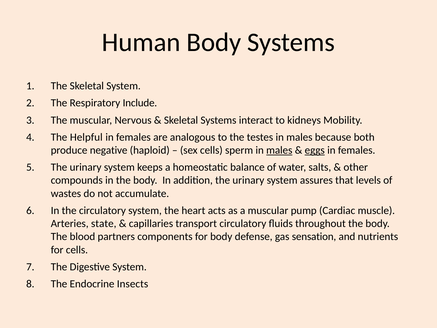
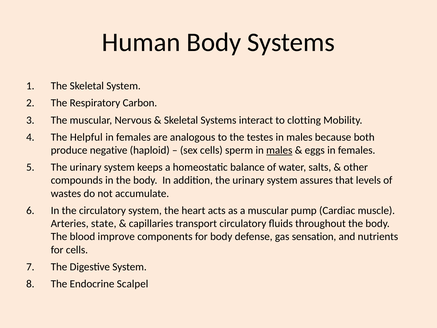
Include: Include -> Carbon
kidneys: kidneys -> clotting
eggs underline: present -> none
partners: partners -> improve
Insects: Insects -> Scalpel
